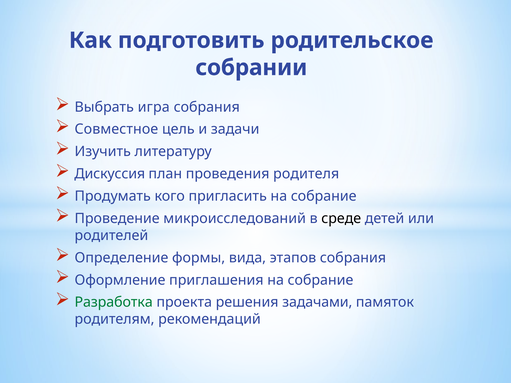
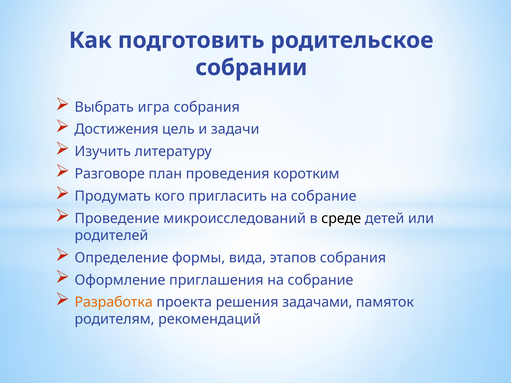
Совместное: Совместное -> Достижения
Дискуссия: Дискуссия -> Разговоре
родителя: родителя -> коротким
Разработка colour: green -> orange
